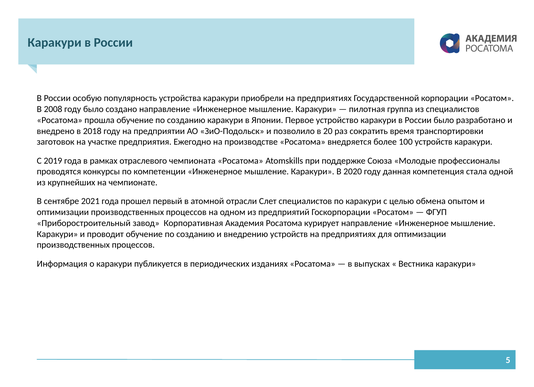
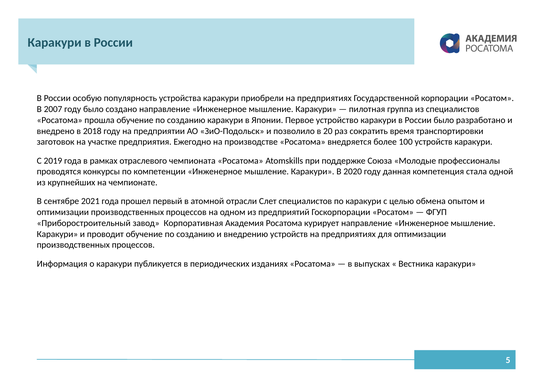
2008: 2008 -> 2007
